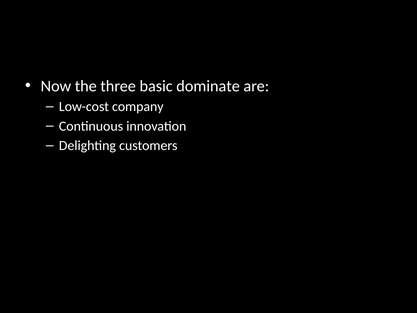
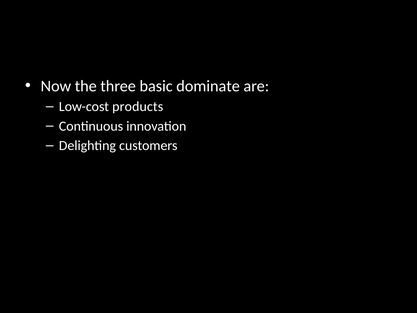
company: company -> products
